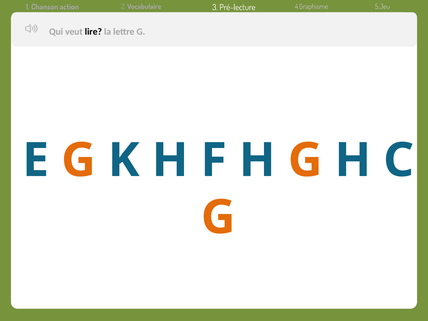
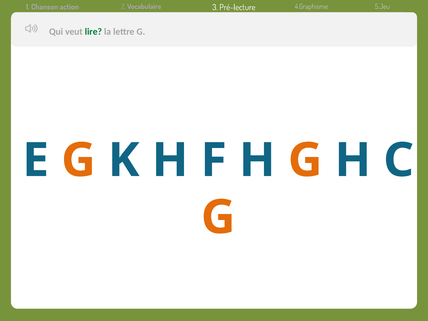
lire colour: black -> green
